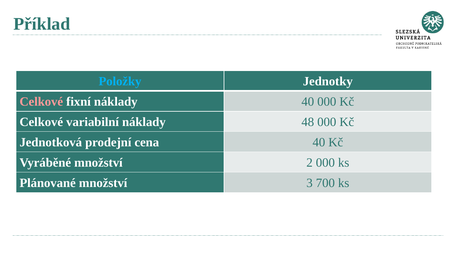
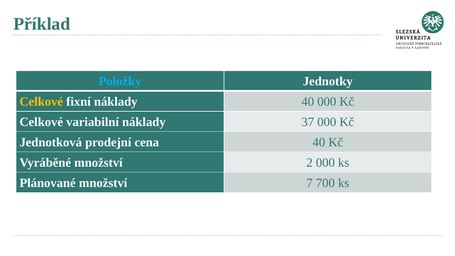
Celkové at (41, 102) colour: pink -> yellow
48: 48 -> 37
3: 3 -> 7
